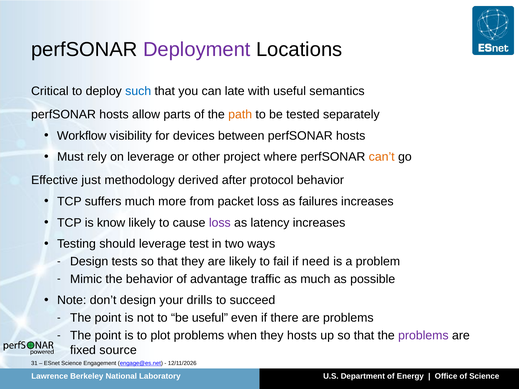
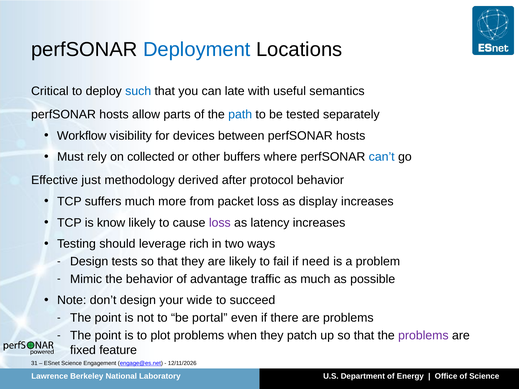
Deployment colour: purple -> blue
path colour: orange -> blue
on leverage: leverage -> collected
project: project -> buffers
can’t colour: orange -> blue
failures: failures -> display
test: test -> rich
drills: drills -> wide
be useful: useful -> portal
they hosts: hosts -> patch
source: source -> feature
